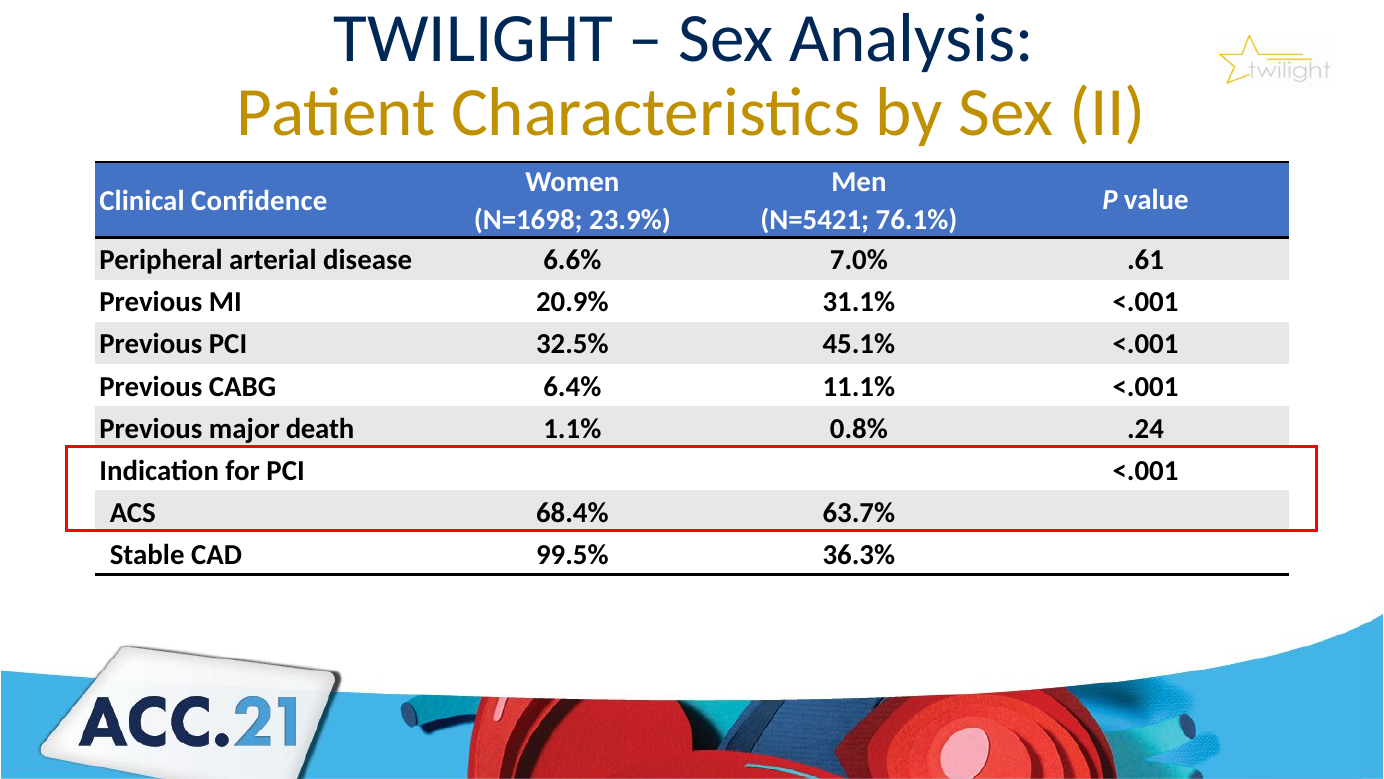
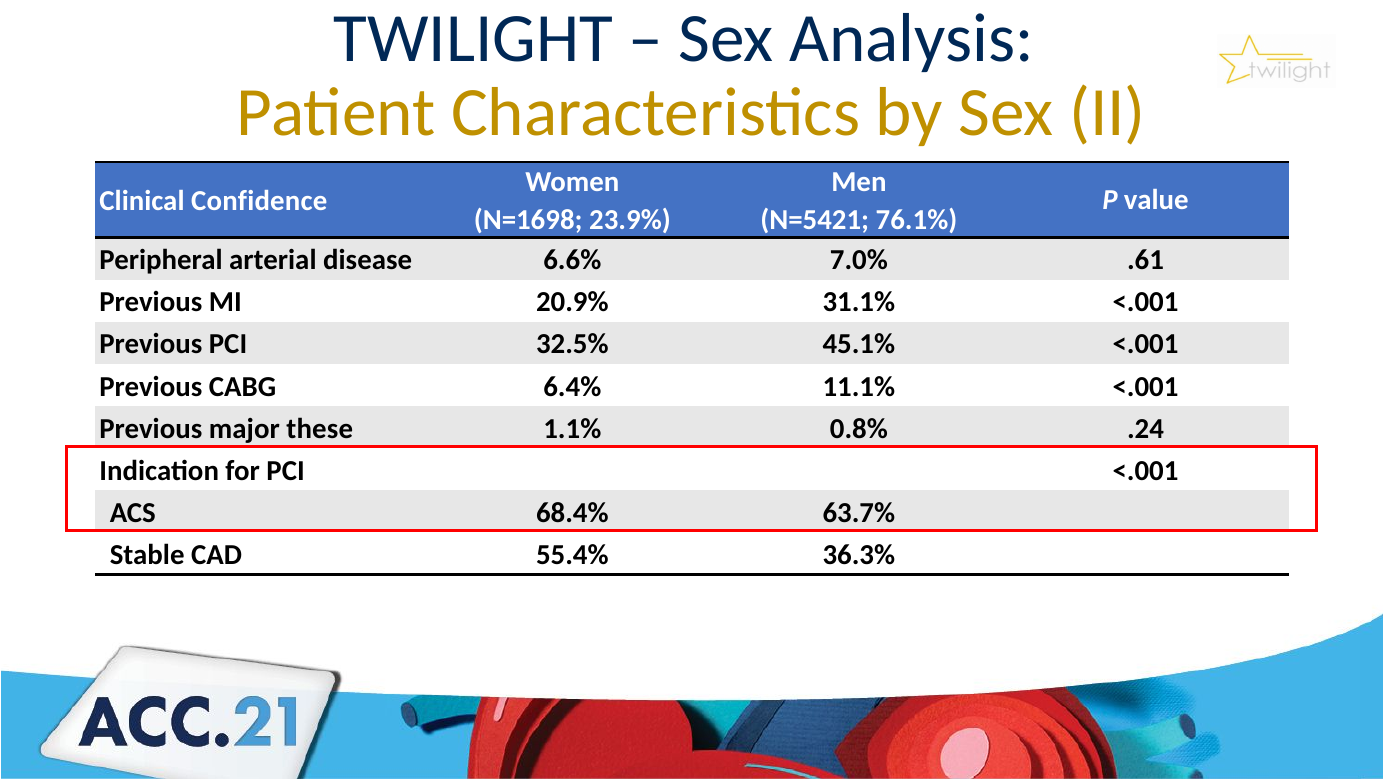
death: death -> these
99.5%: 99.5% -> 55.4%
